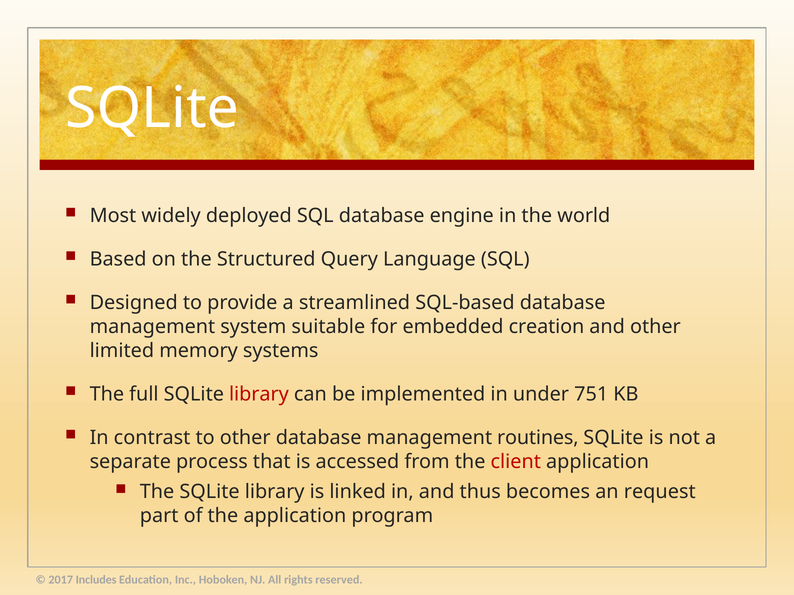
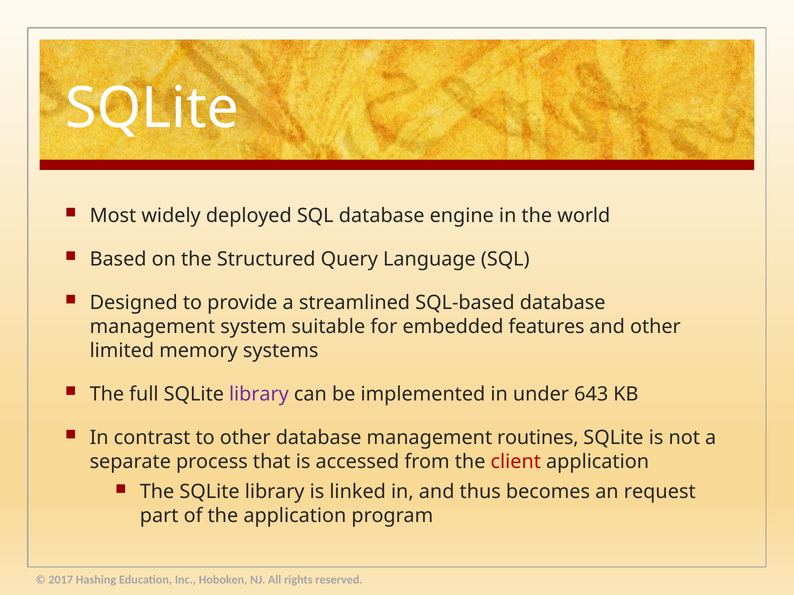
creation: creation -> features
library at (259, 394) colour: red -> purple
751: 751 -> 643
Includes: Includes -> Hashing
